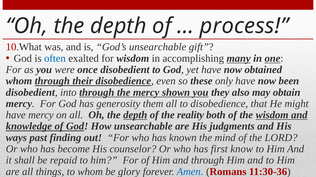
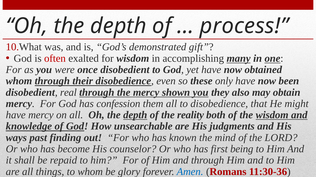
God’s unsearchable: unsearchable -> demonstrated
often colour: blue -> red
into: into -> real
generosity: generosity -> confession
know: know -> being
